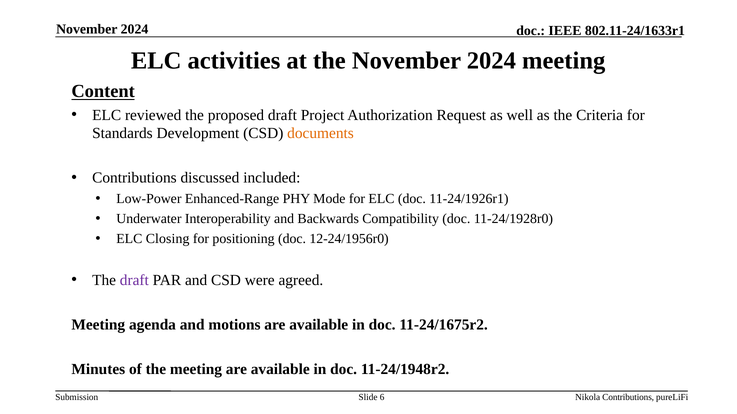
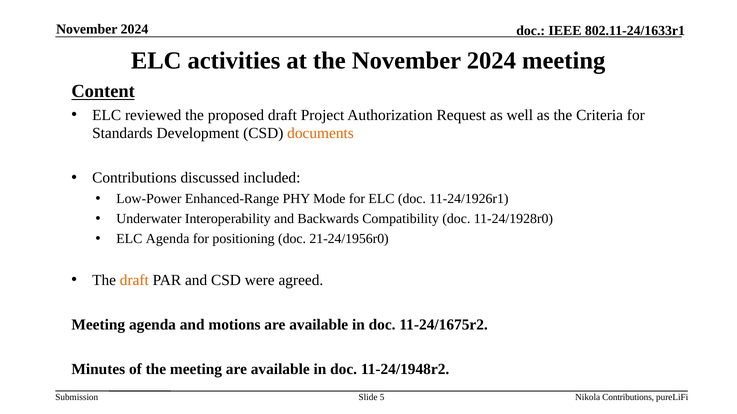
ELC Closing: Closing -> Agenda
12-24/1956r0: 12-24/1956r0 -> 21-24/1956r0
draft at (134, 281) colour: purple -> orange
6: 6 -> 5
